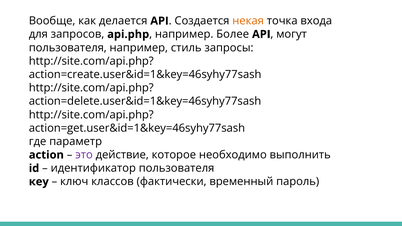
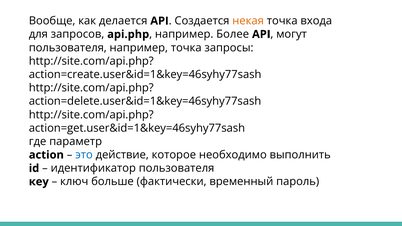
например стиль: стиль -> точка
это colour: purple -> blue
классов: классов -> больше
